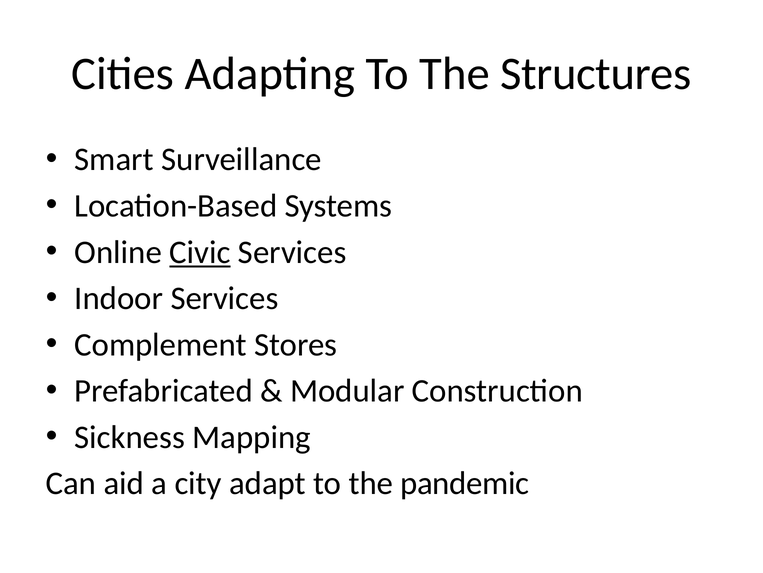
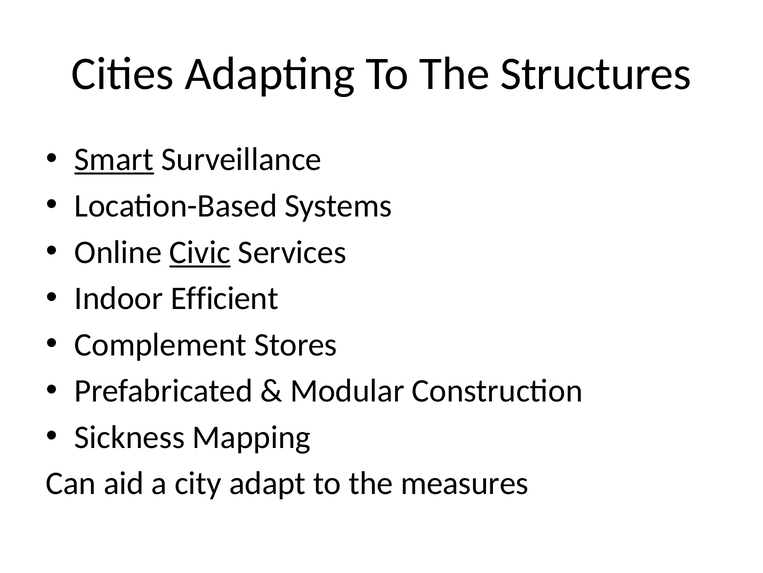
Smart underline: none -> present
Indoor Services: Services -> Efficient
pandemic: pandemic -> measures
